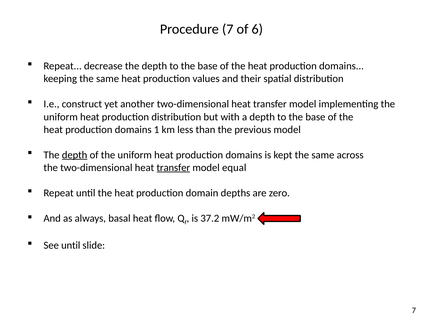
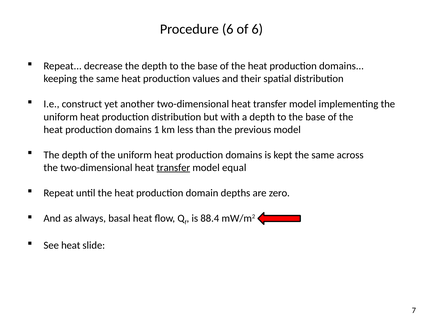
Procedure 7: 7 -> 6
depth at (75, 155) underline: present -> none
37.2: 37.2 -> 88.4
See until: until -> heat
